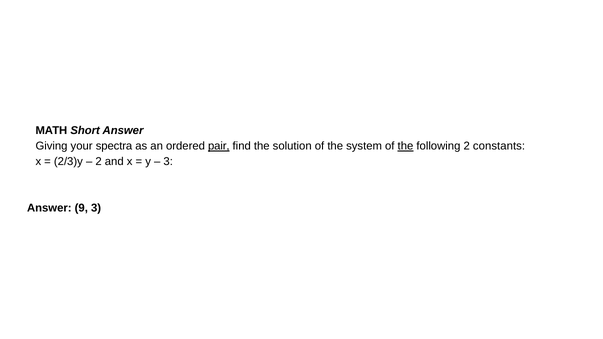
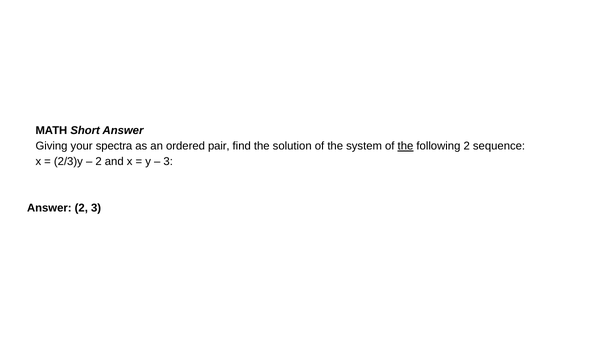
pair underline: present -> none
constants: constants -> sequence
Answer 9: 9 -> 2
